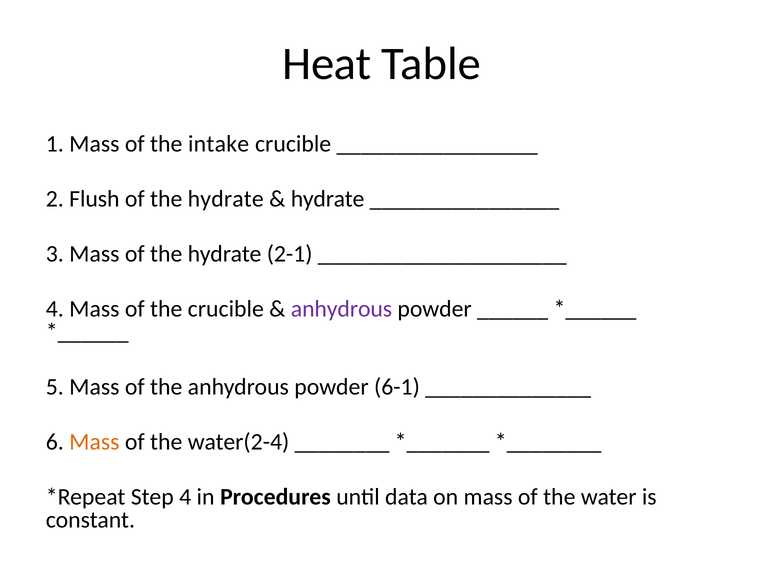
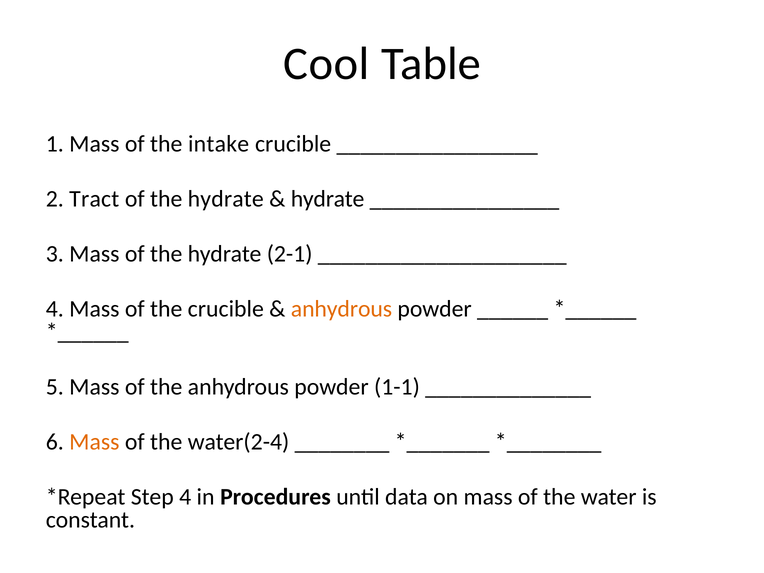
Heat: Heat -> Cool
Flush: Flush -> Tract
anhydrous at (341, 309) colour: purple -> orange
6-1: 6-1 -> 1-1
